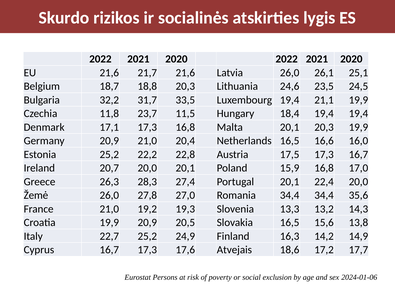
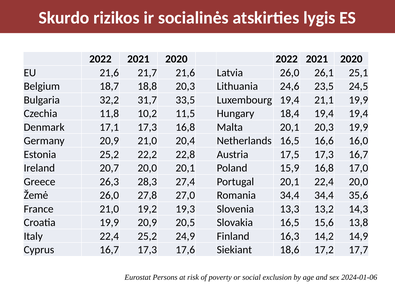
23,7: 23,7 -> 10,2
Italy 22,7: 22,7 -> 22,4
Atvejais: Atvejais -> Siekiant
